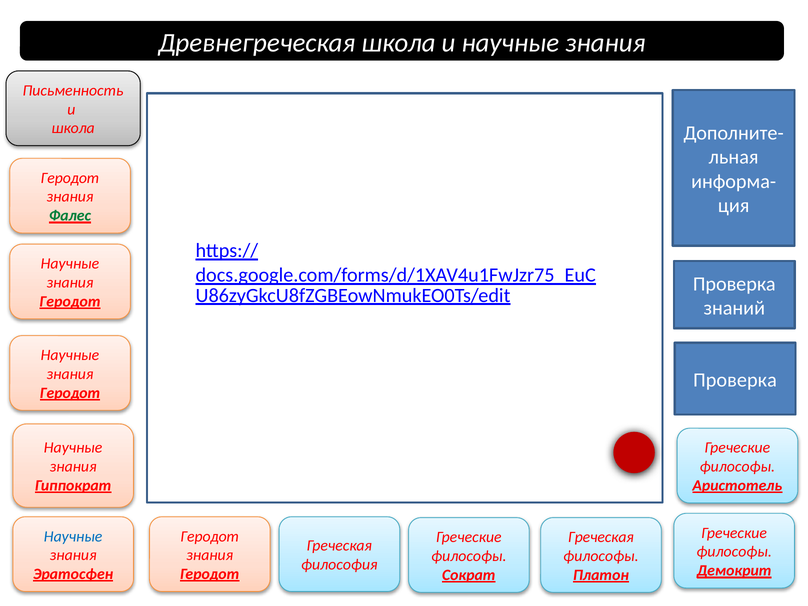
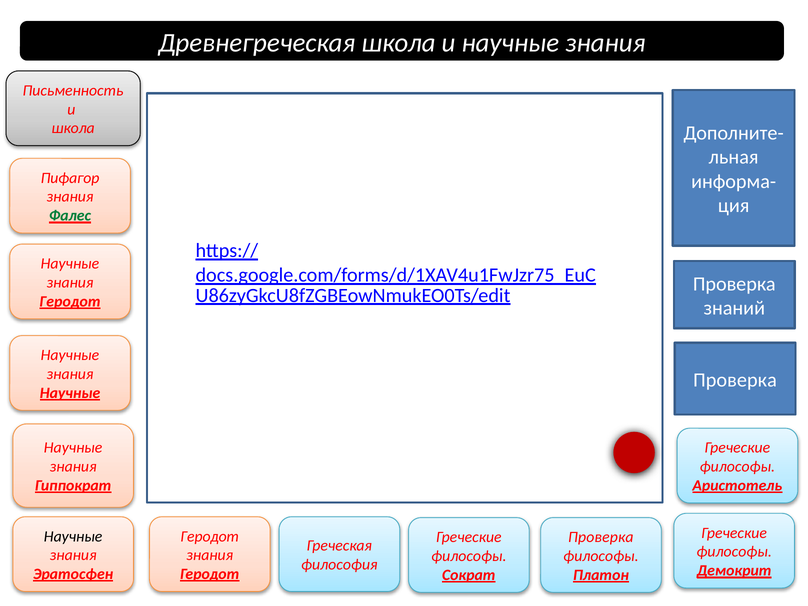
Геродот at (70, 178): Геродот -> Пифагор
Геродот at (70, 393): Геродот -> Научные
Научные at (73, 536) colour: blue -> black
Греческая at (601, 537): Греческая -> Проверка
